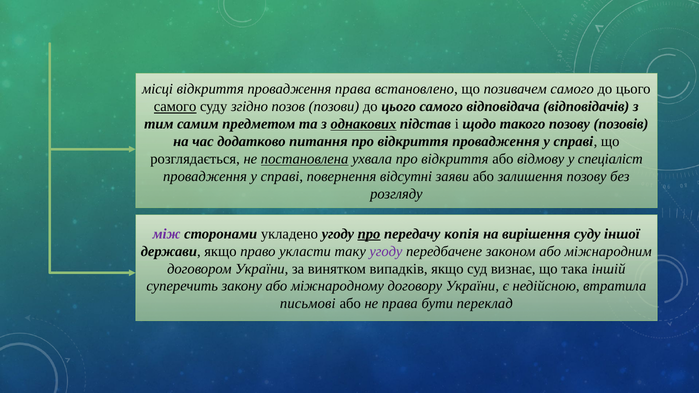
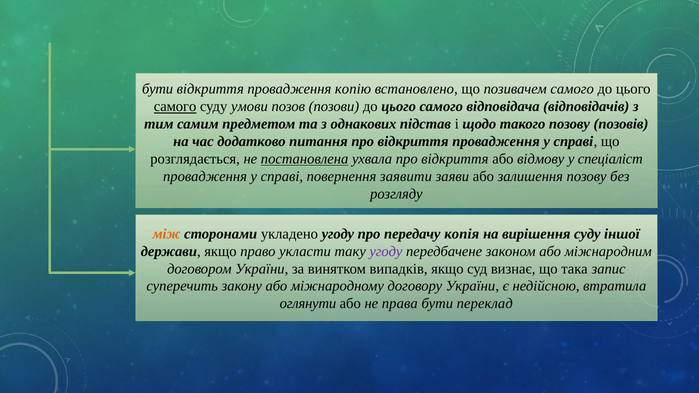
місці at (158, 89): місці -> бути
провадження права: права -> копію
згідно: згідно -> умови
однакових underline: present -> none
відсутні: відсутні -> заявити
між colour: purple -> orange
про at (369, 234) underline: present -> none
іншій: іншій -> запис
письмові: письмові -> оглянути
